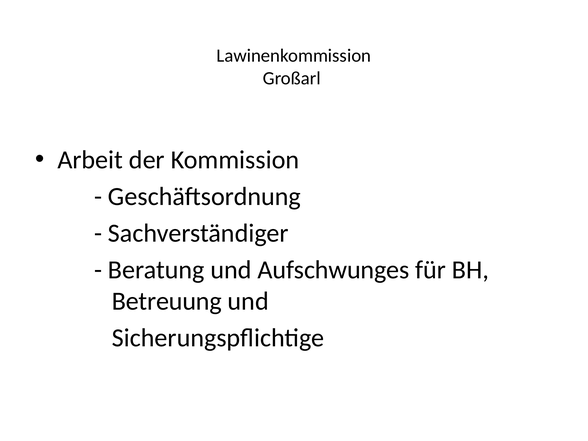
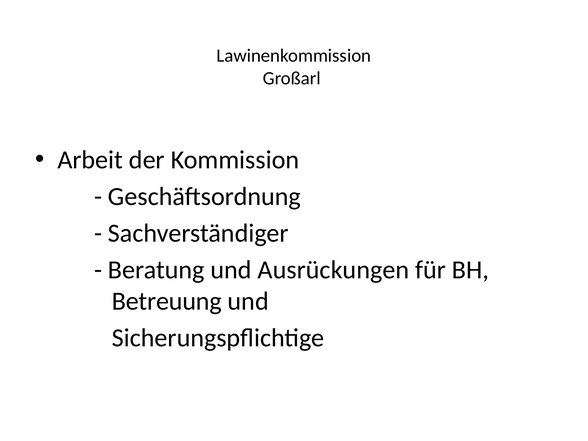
Aufschwunges: Aufschwunges -> Ausrückungen
